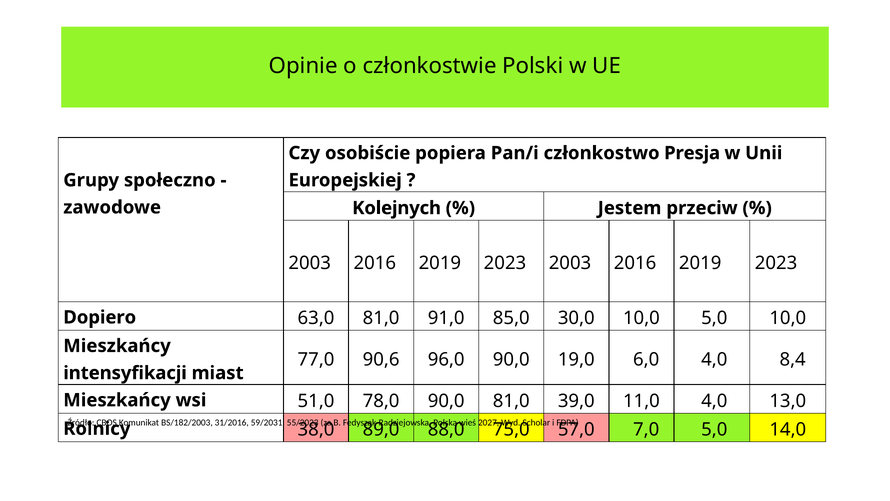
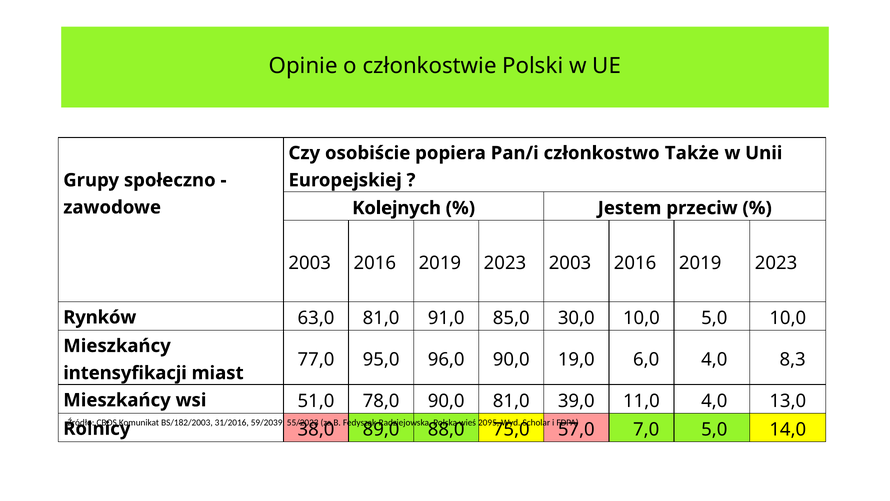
Presja: Presja -> Także
Dopiero: Dopiero -> Rynków
90,6: 90,6 -> 95,0
8,4: 8,4 -> 8,3
59/2031: 59/2031 -> 59/2039
2027: 2027 -> 2095
